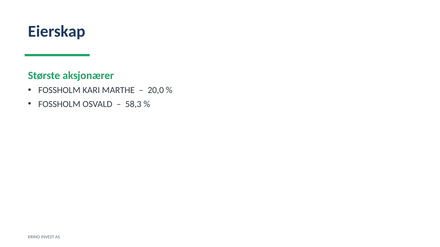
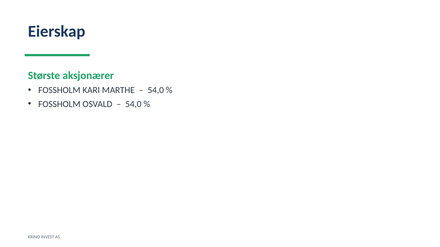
20,0 at (156, 90): 20,0 -> 54,0
58,3 at (133, 104): 58,3 -> 54,0
